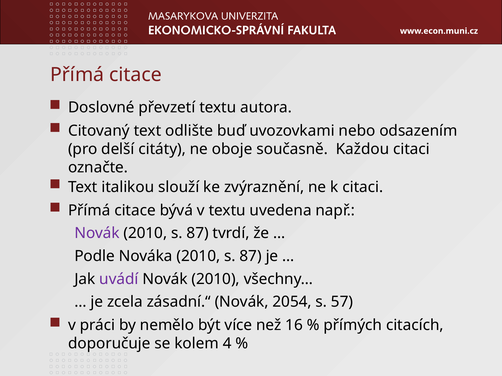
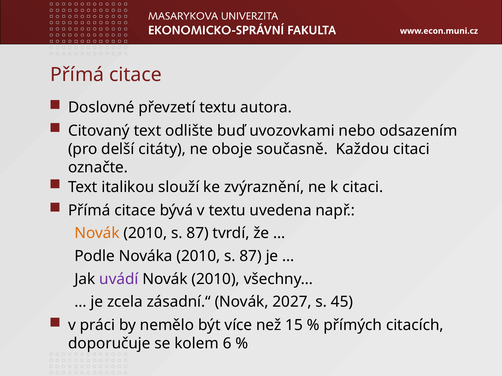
Novák at (97, 234) colour: purple -> orange
2054: 2054 -> 2027
57: 57 -> 45
16: 16 -> 15
4: 4 -> 6
